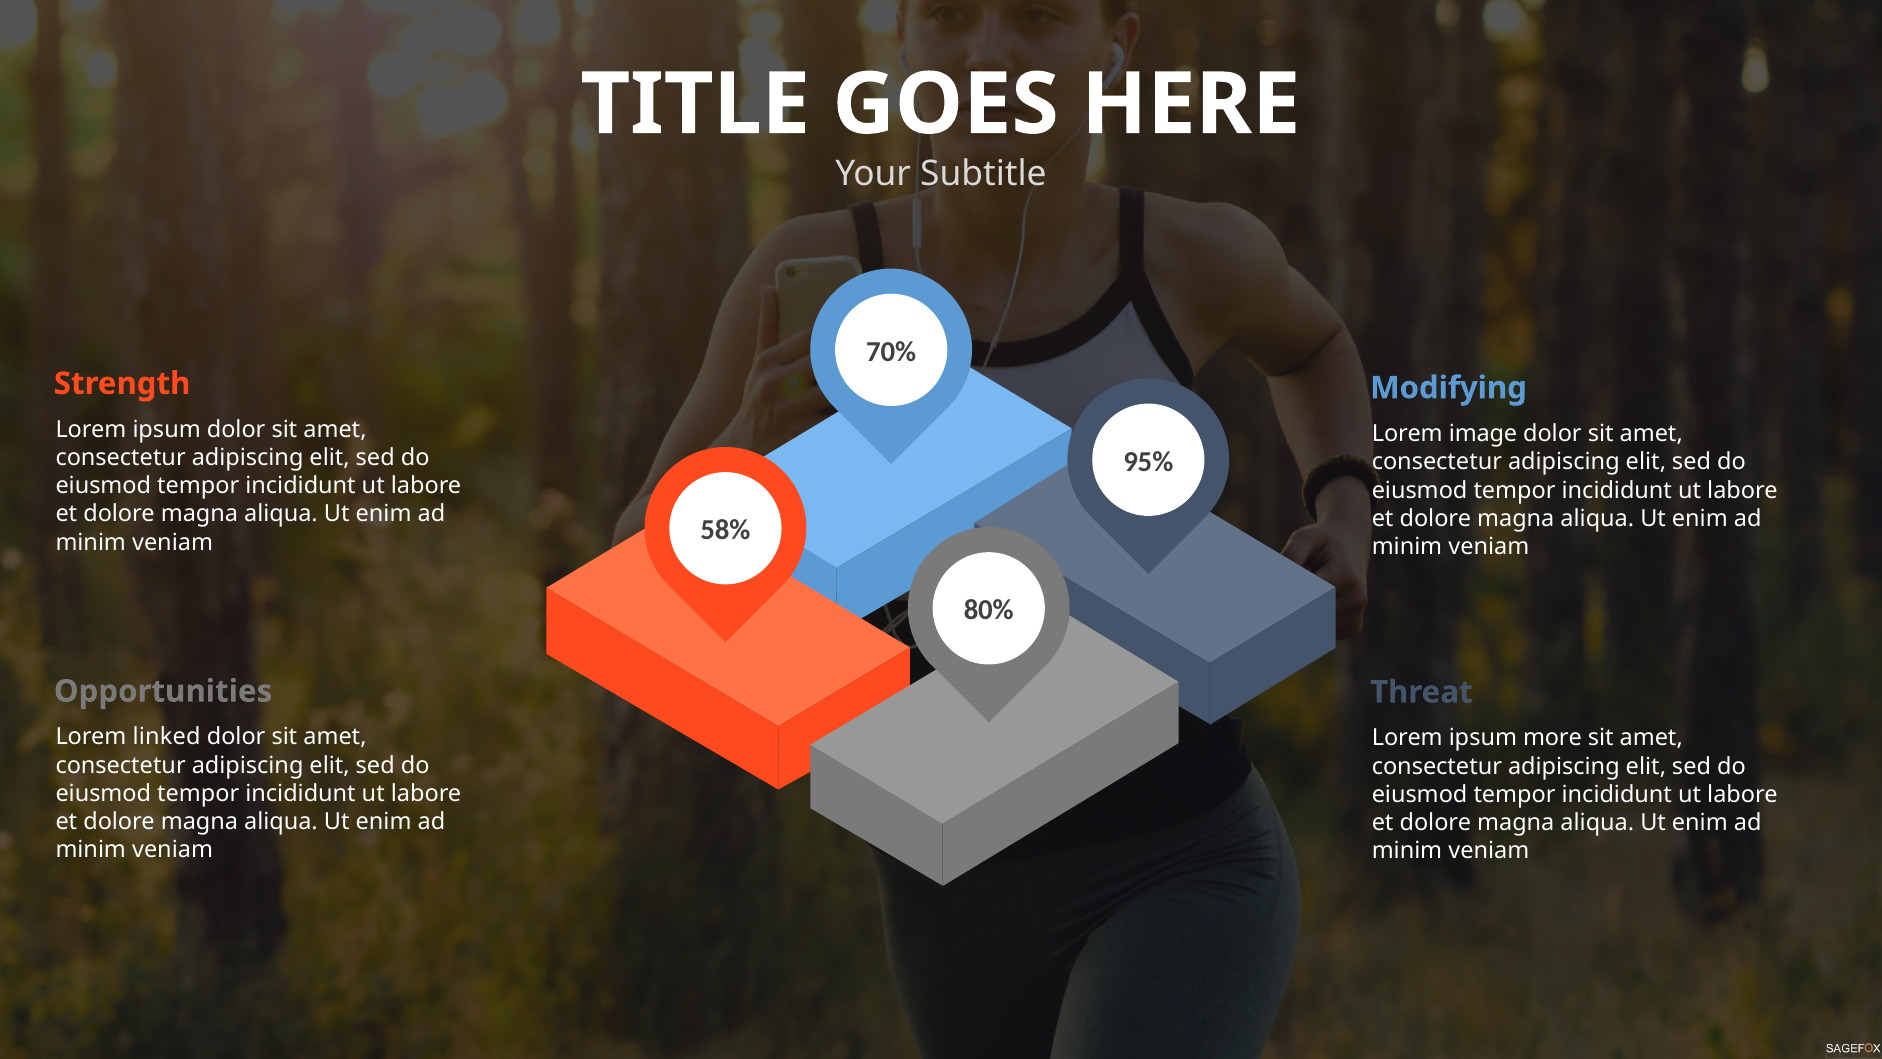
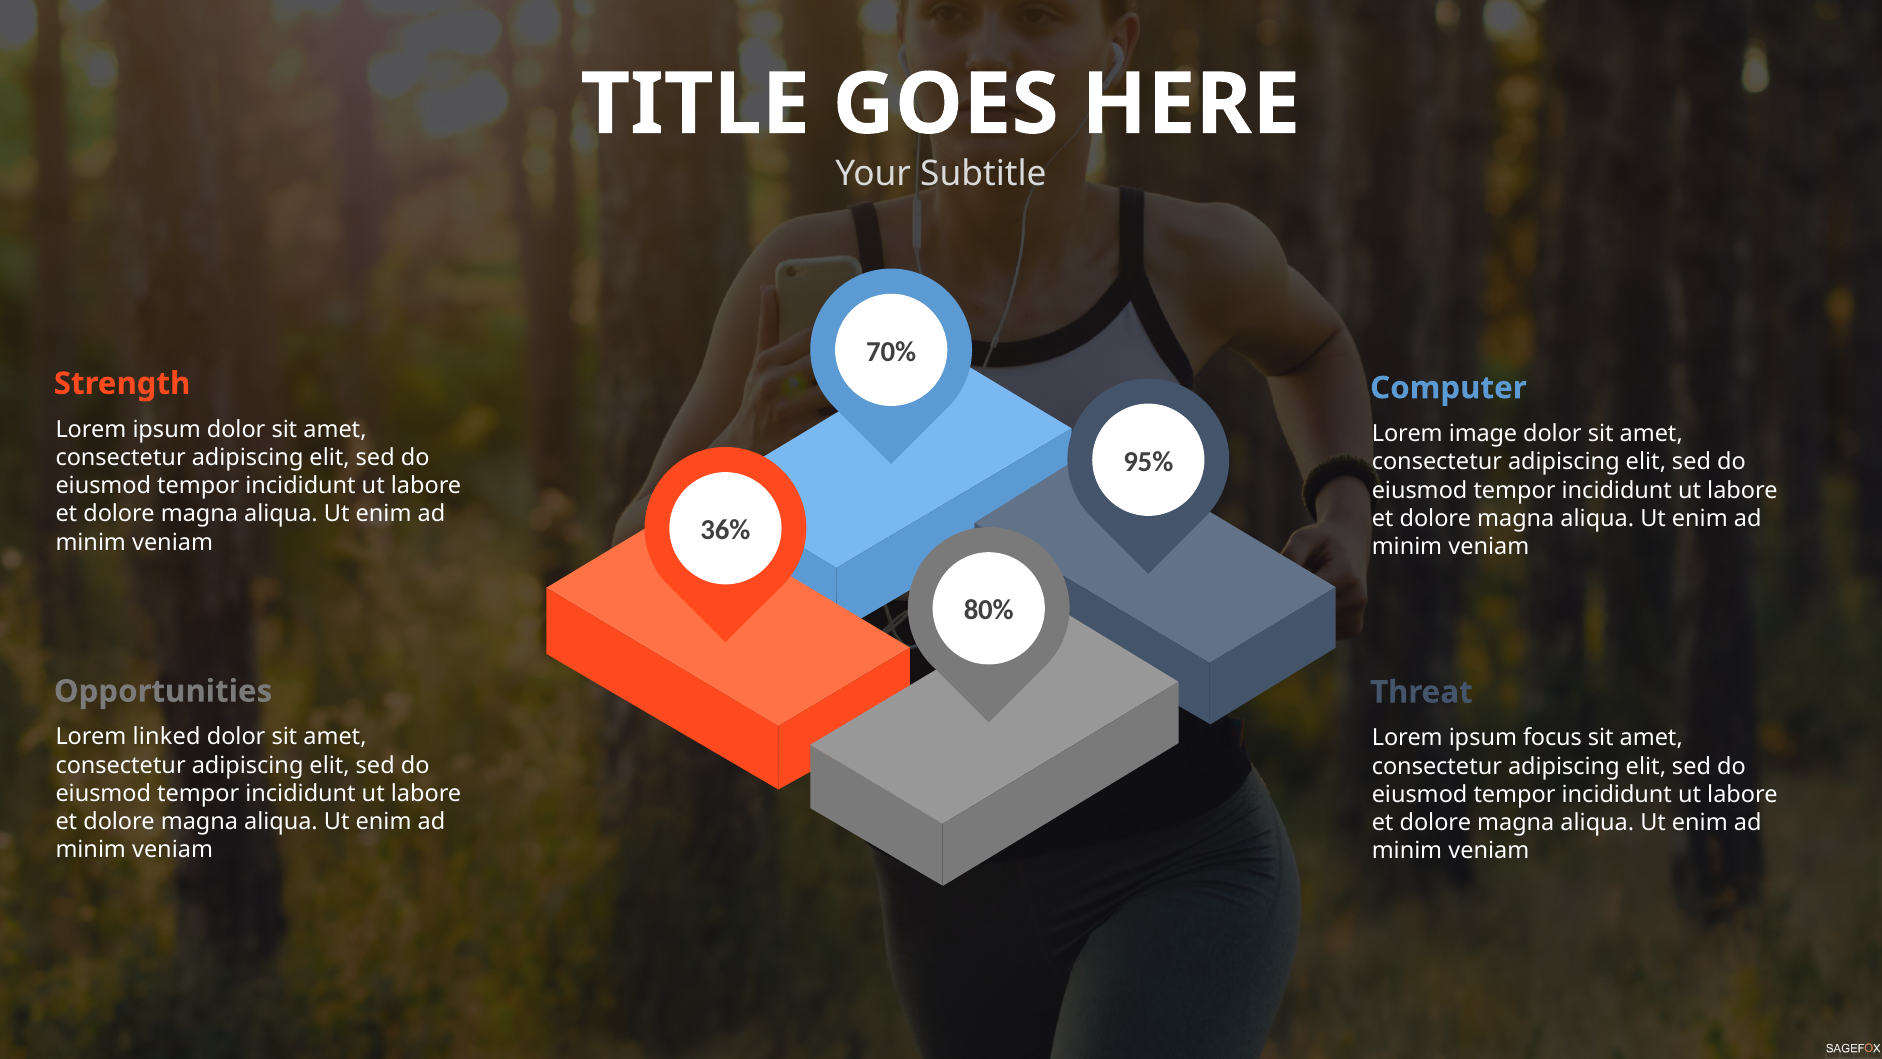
Modifying: Modifying -> Computer
58%: 58% -> 36%
more: more -> focus
